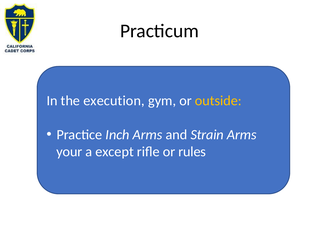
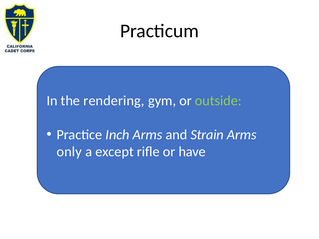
execution: execution -> rendering
outside colour: yellow -> light green
your: your -> only
rules: rules -> have
